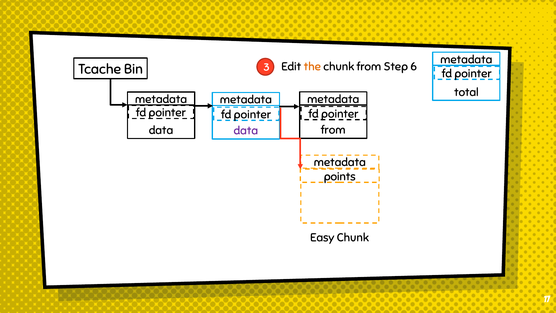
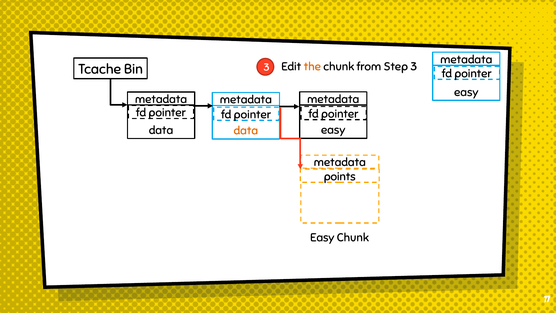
Step 6: 6 -> 3
total at (466, 92): total -> easy
from at (333, 130): from -> easy
data at (246, 131) colour: purple -> orange
